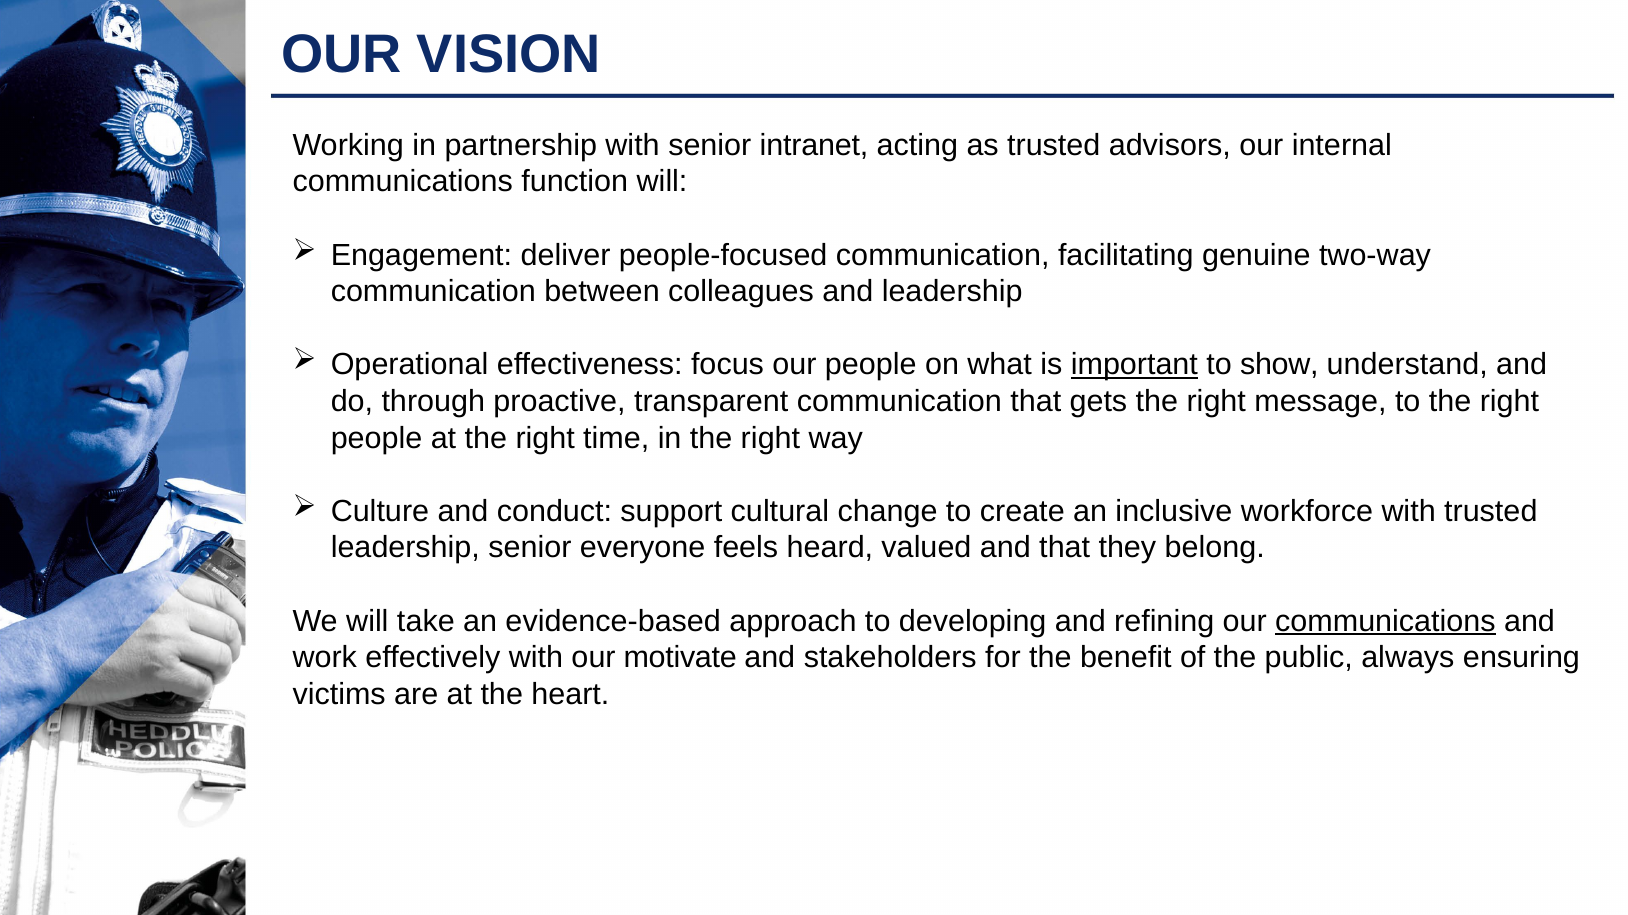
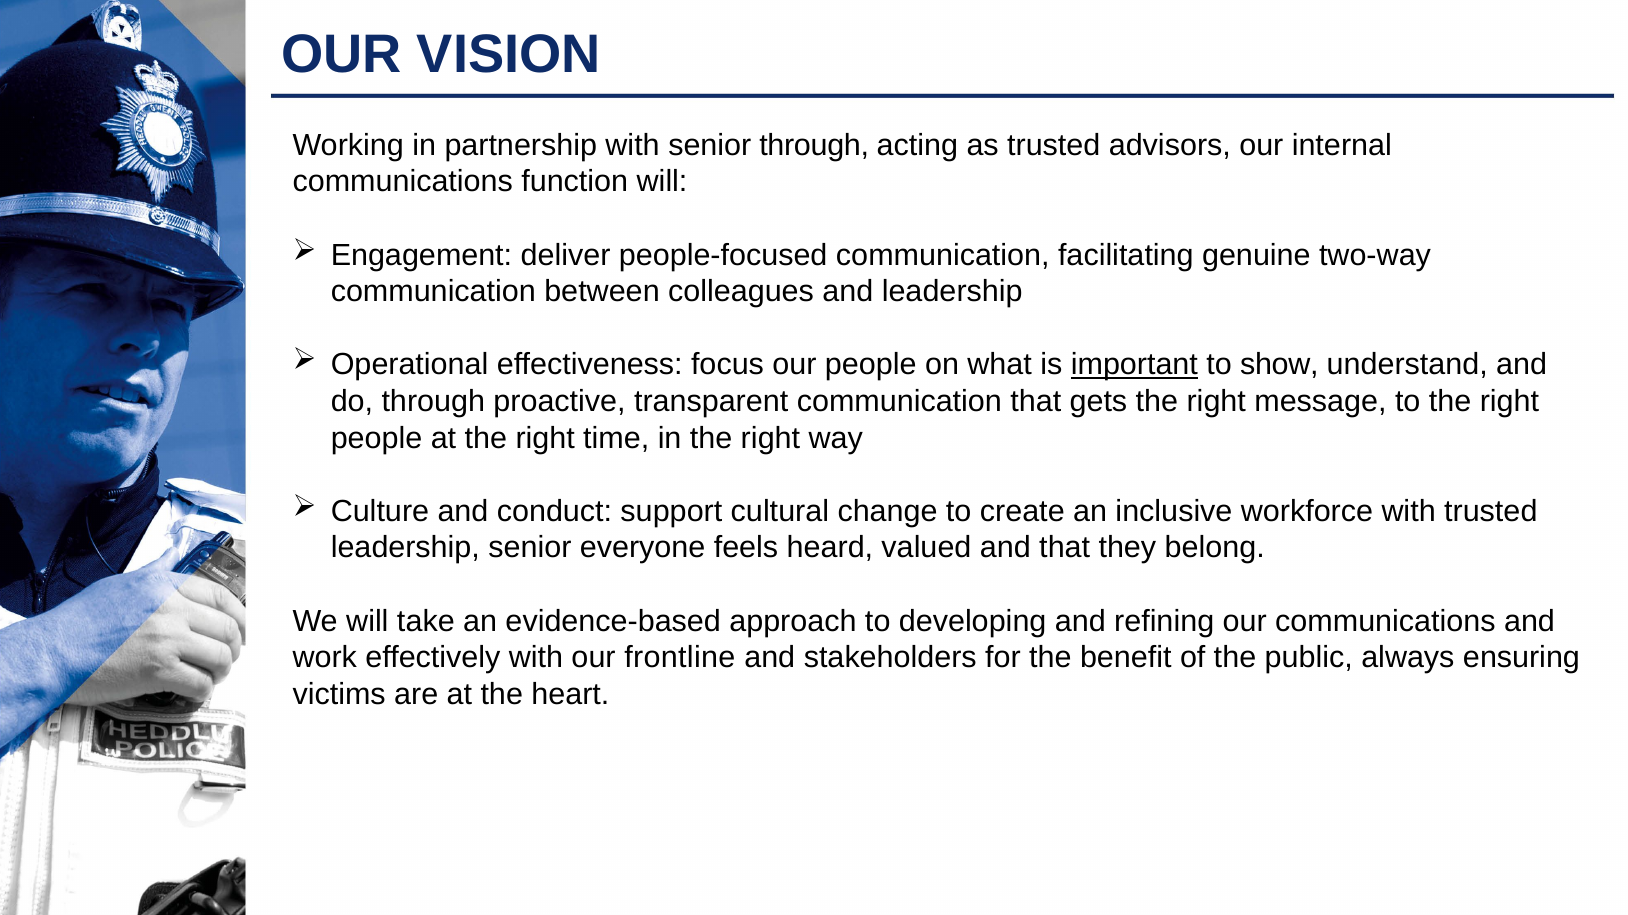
senior intranet: intranet -> through
communications at (1385, 622) underline: present -> none
motivate: motivate -> frontline
